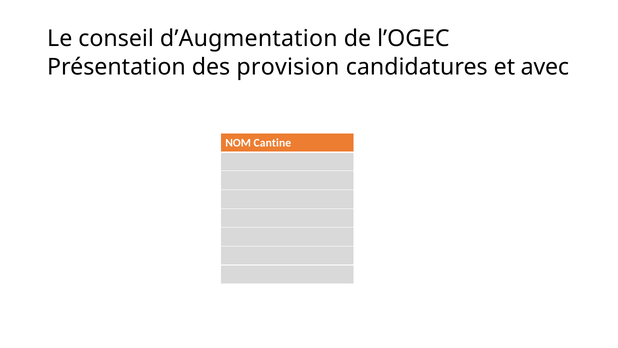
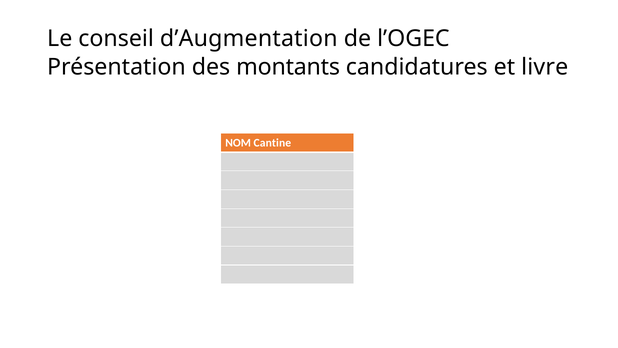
provision: provision -> montants
avec: avec -> livre
